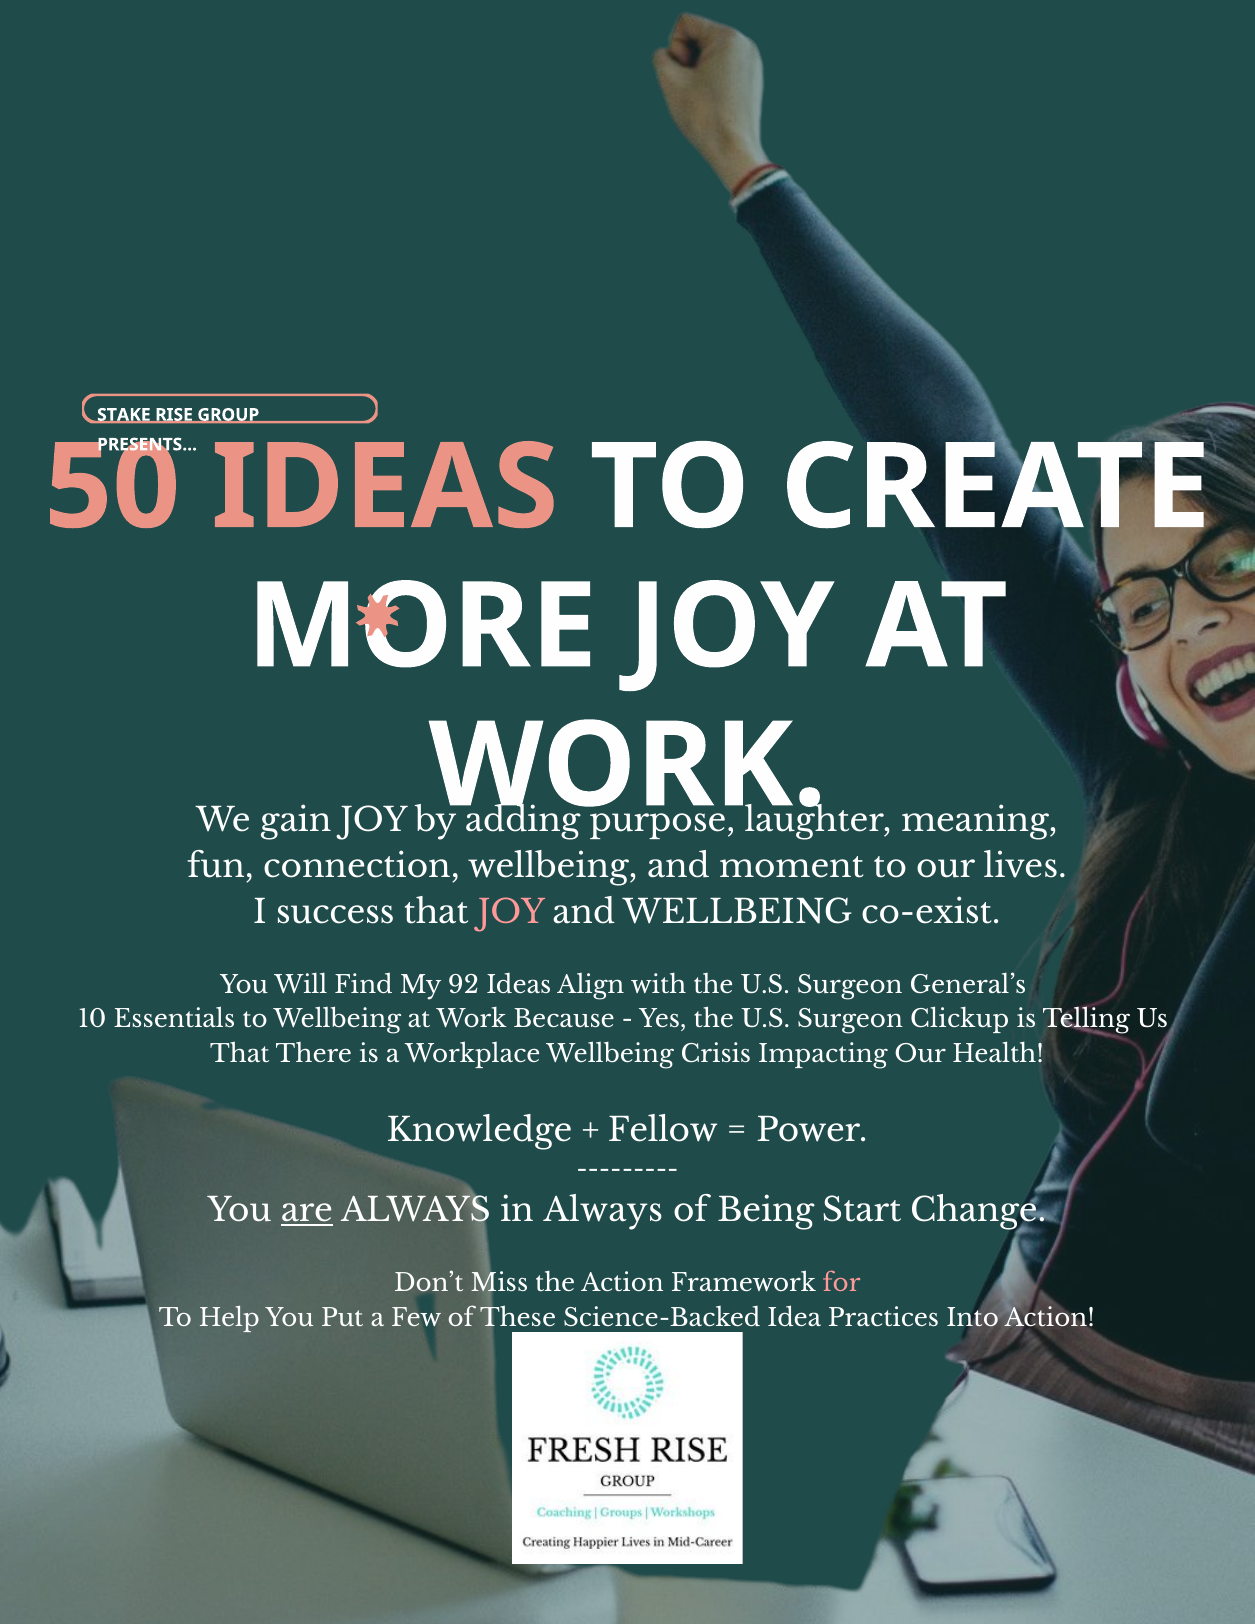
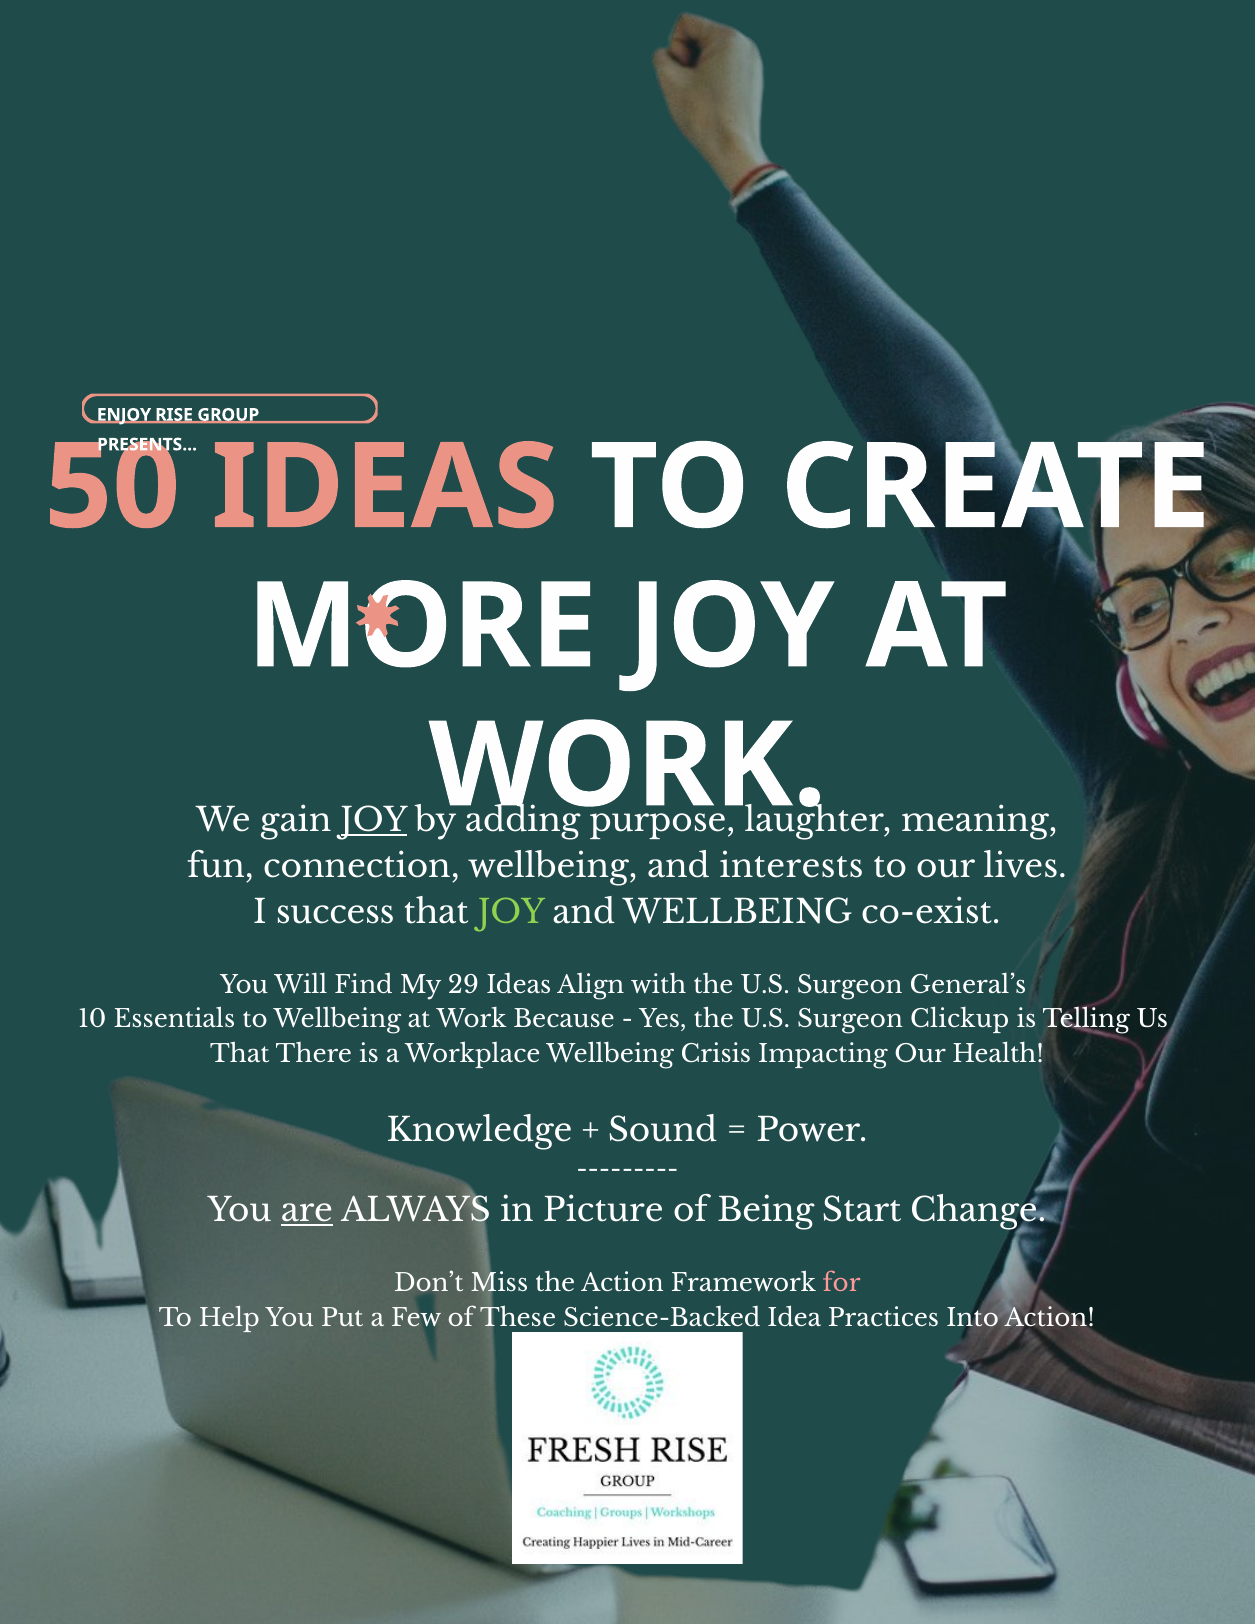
STAKE: STAKE -> ENJOY
JOY at (374, 820) underline: none -> present
moment: moment -> interests
JOY at (511, 912) colour: pink -> light green
92: 92 -> 29
Fellow: Fellow -> Sound
in Always: Always -> Picture
